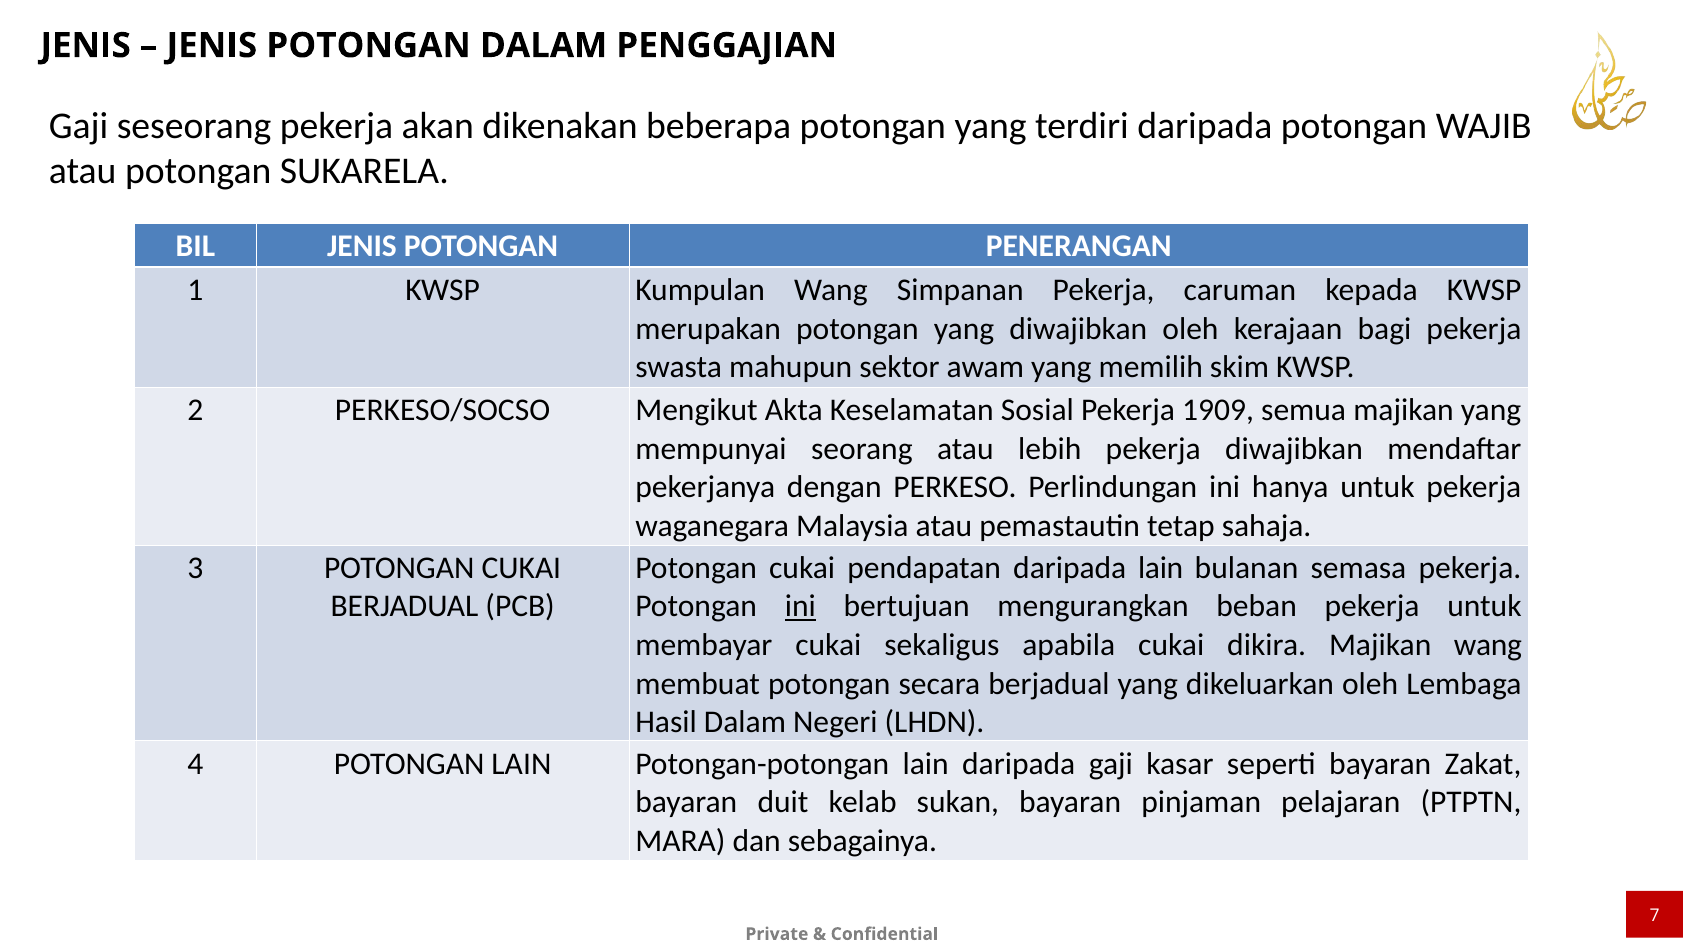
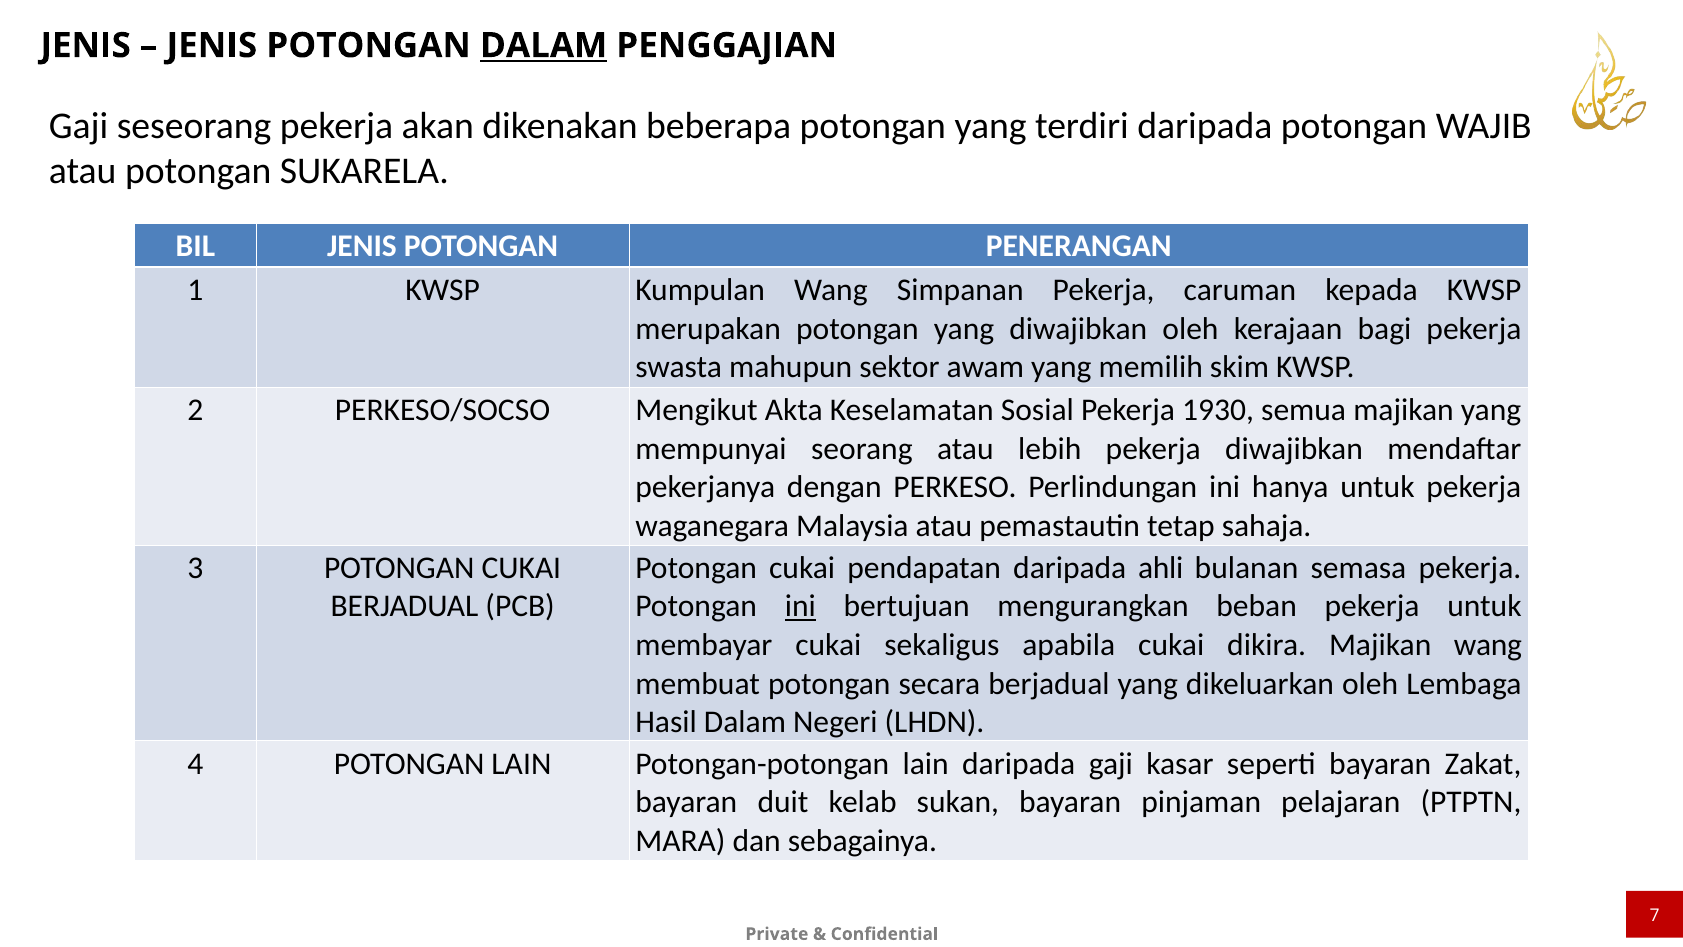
DALAM at (544, 46) underline: none -> present
1909: 1909 -> 1930
daripada lain: lain -> ahli
